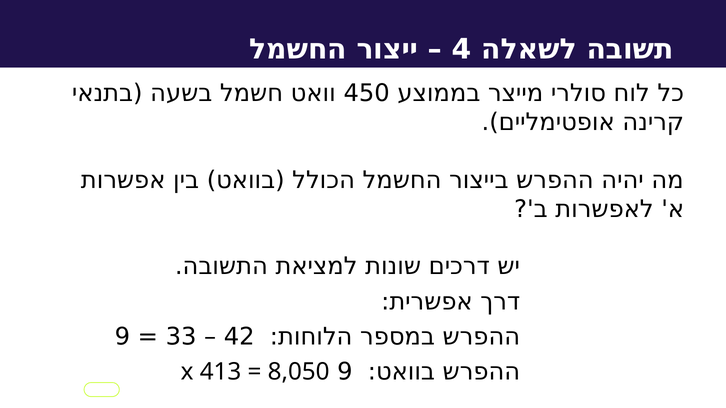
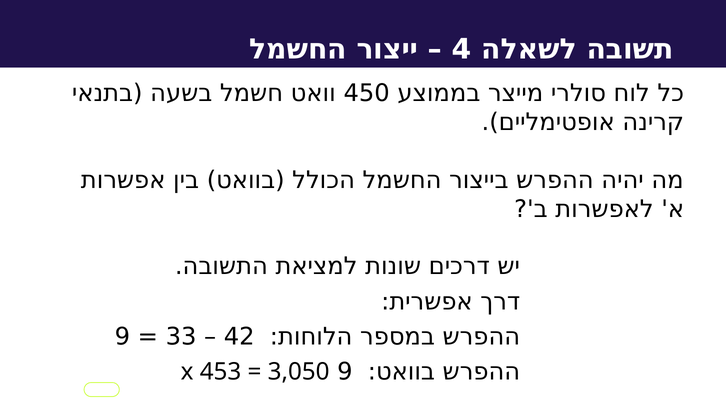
413: 413 -> 453
8,050: 8,050 -> 3,050
